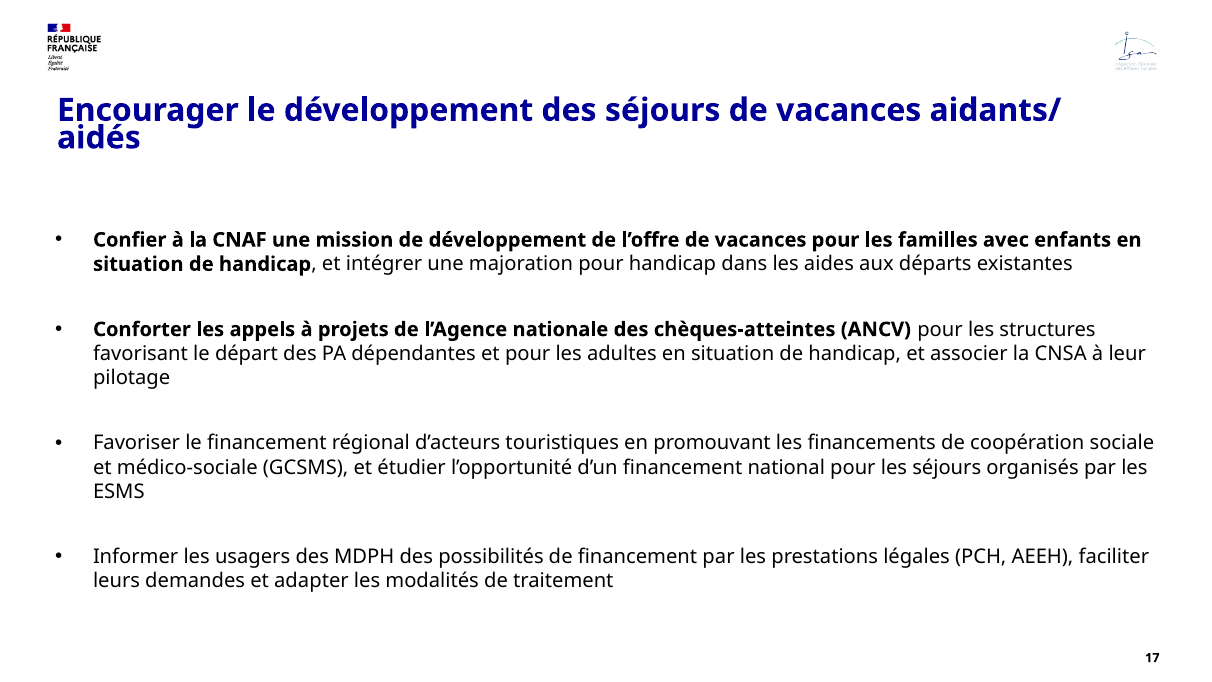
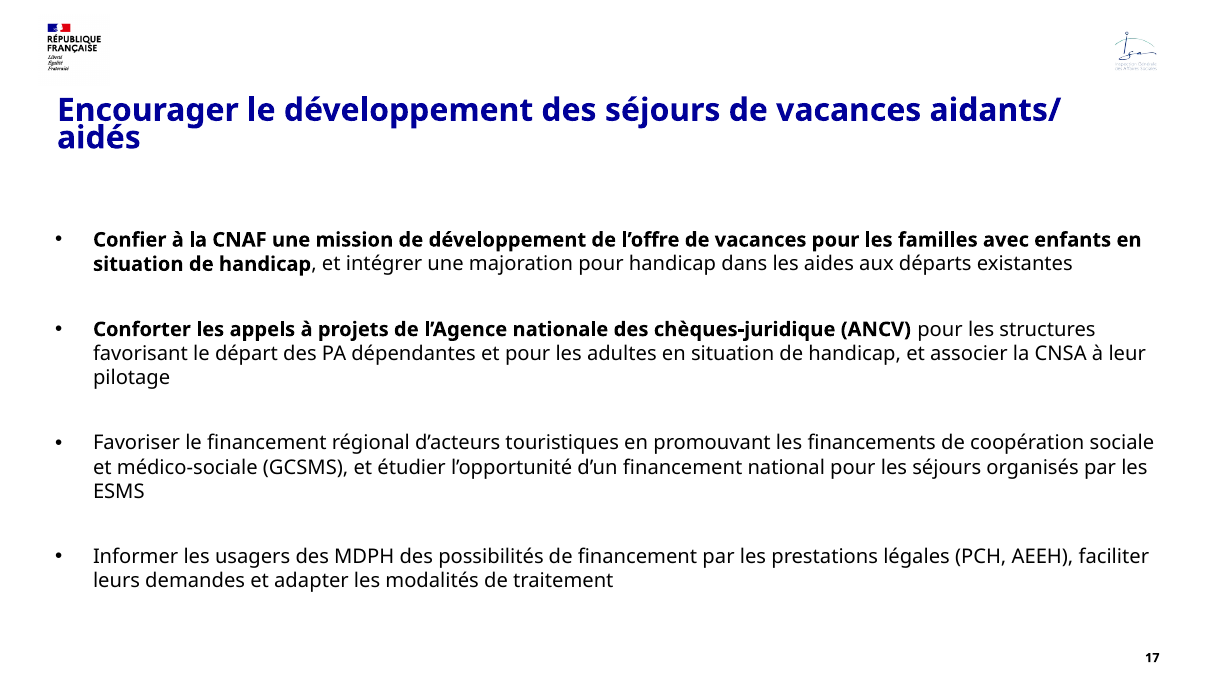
chèques-atteintes: chèques-atteintes -> chèques-juridique
